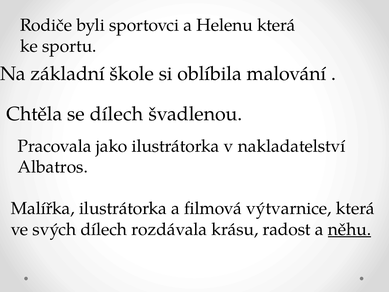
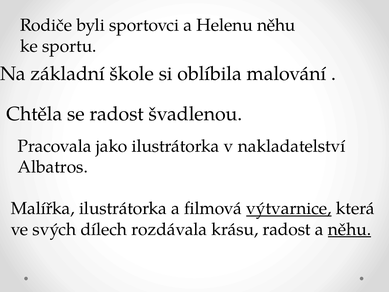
Helenu která: která -> něhu
se dílech: dílech -> radost
výtvarnice underline: none -> present
